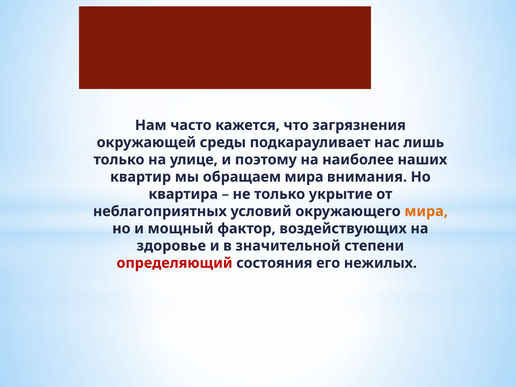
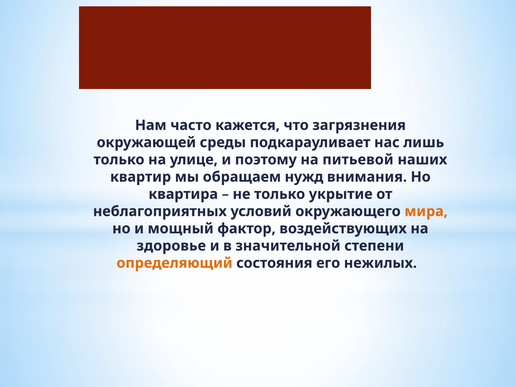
наиболее: наиболее -> питьевой
обращаем мира: мира -> нужд
определяющий colour: red -> orange
